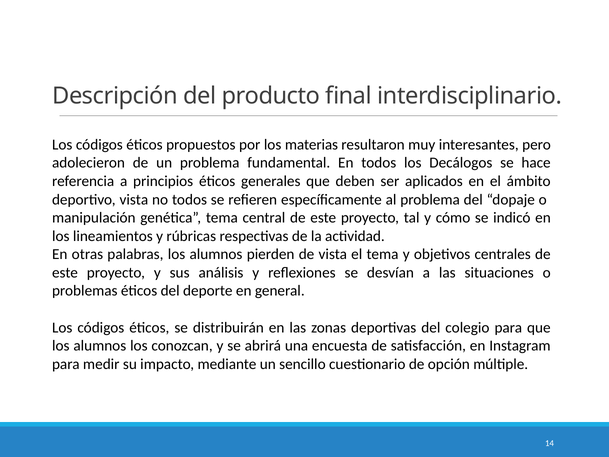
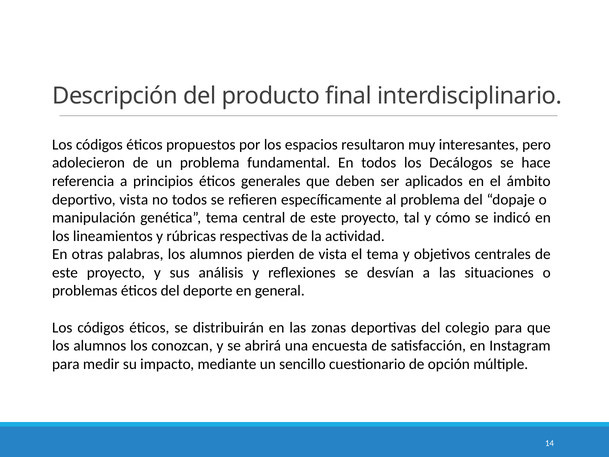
materias: materias -> espacios
